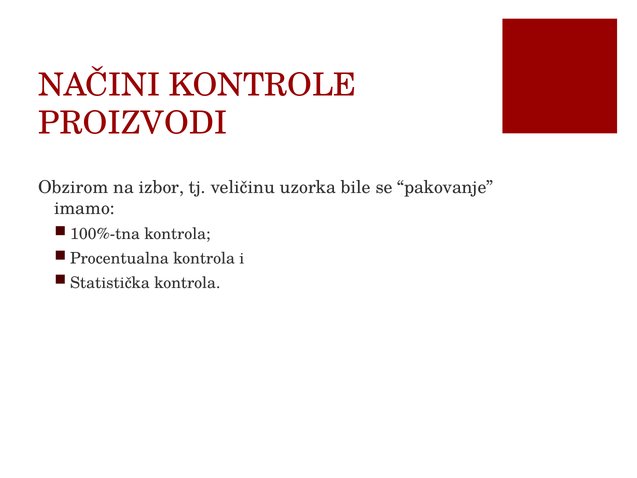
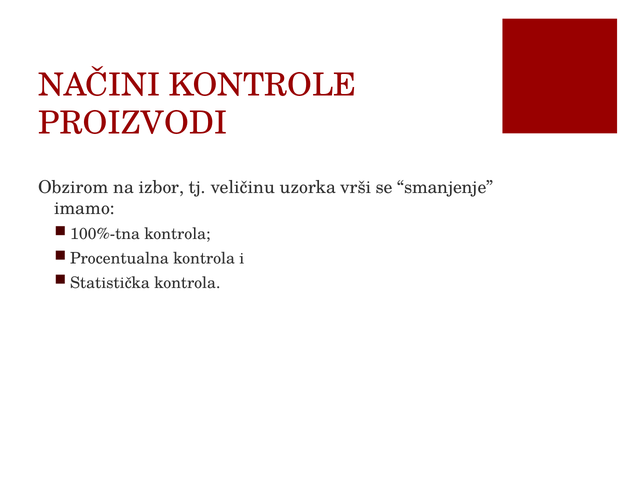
bile: bile -> vrši
pakovanje: pakovanje -> smanjenje
